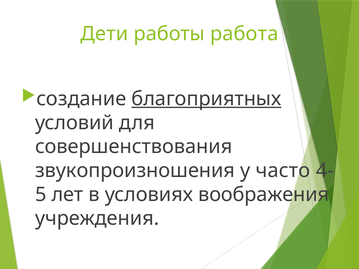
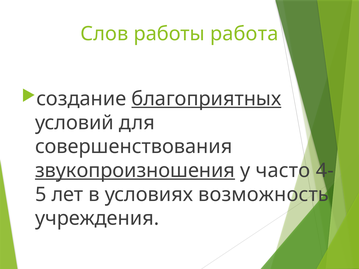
Дети: Дети -> Слов
звукопроизношения underline: none -> present
воображения: воображения -> возможность
